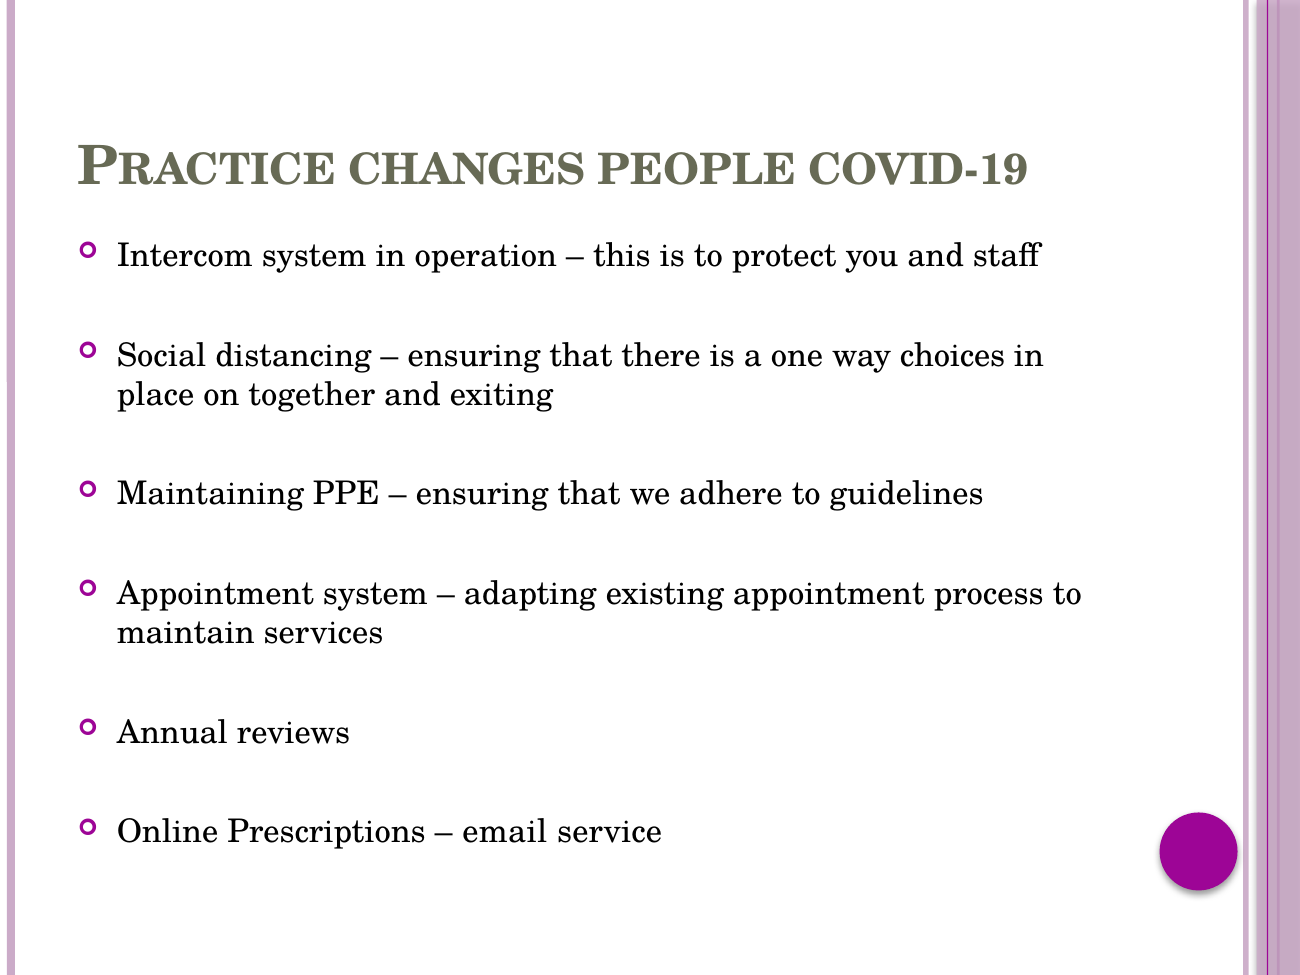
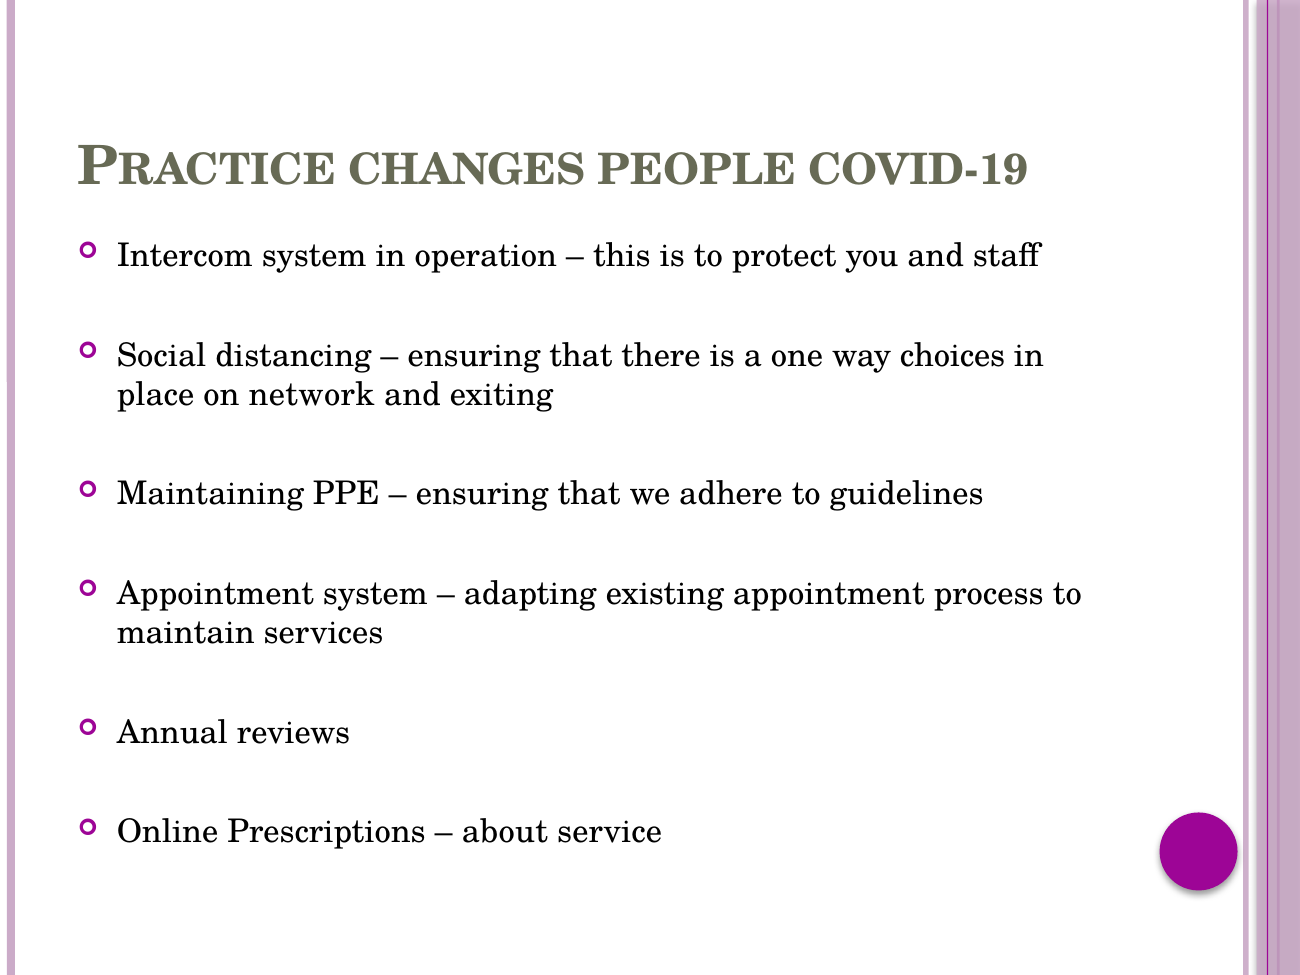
together: together -> network
email: email -> about
